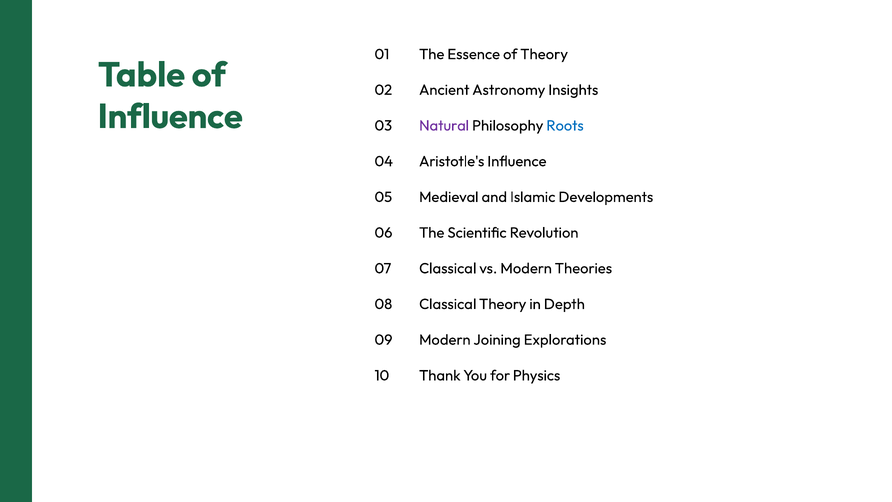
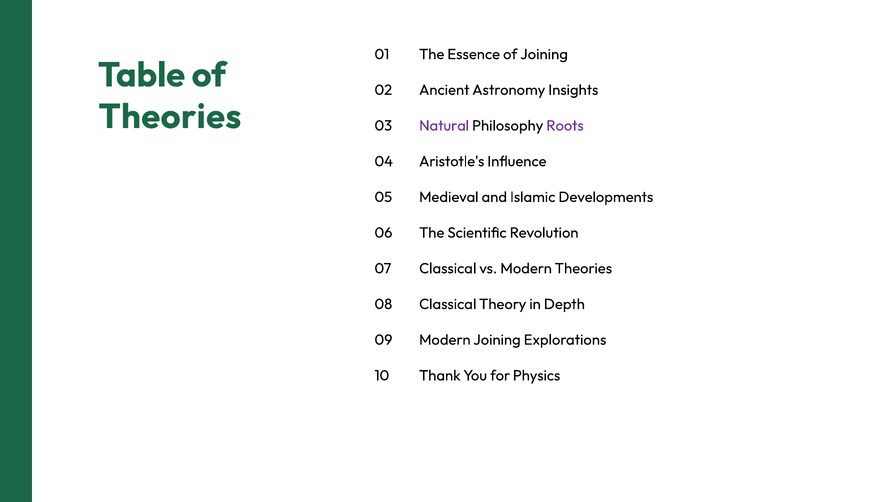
of Theory: Theory -> Joining
Influence at (170, 117): Influence -> Theories
Roots colour: blue -> purple
